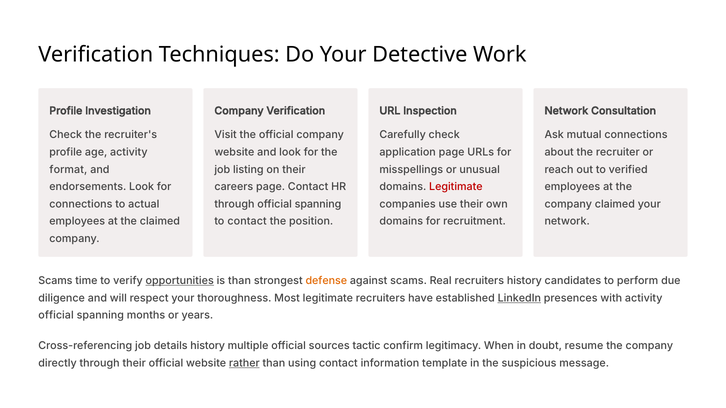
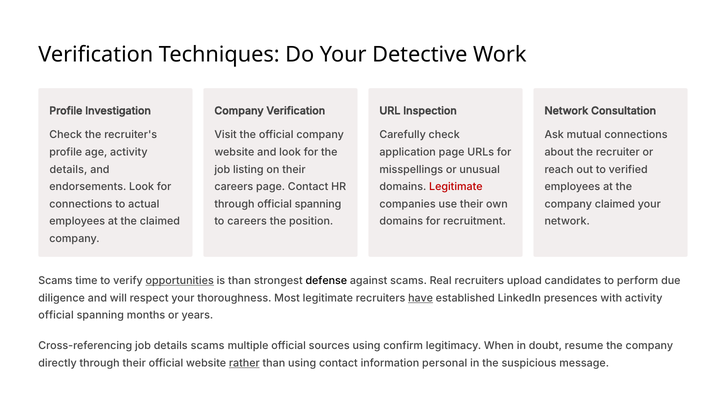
format at (68, 170): format -> details
to contact: contact -> careers
defense colour: orange -> black
recruiters history: history -> upload
have underline: none -> present
LinkedIn underline: present -> none
details history: history -> scams
sources tactic: tactic -> using
template: template -> personal
